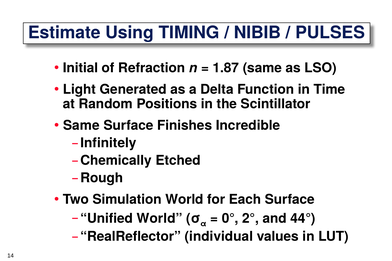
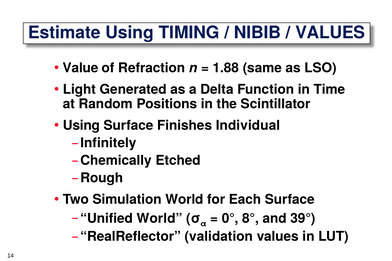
PULSES at (330, 33): PULSES -> VALUES
Initial: Initial -> Value
1.87: 1.87 -> 1.88
Same at (81, 126): Same -> Using
Incredible: Incredible -> Individual
2°: 2° -> 8°
44°: 44° -> 39°
individual: individual -> validation
